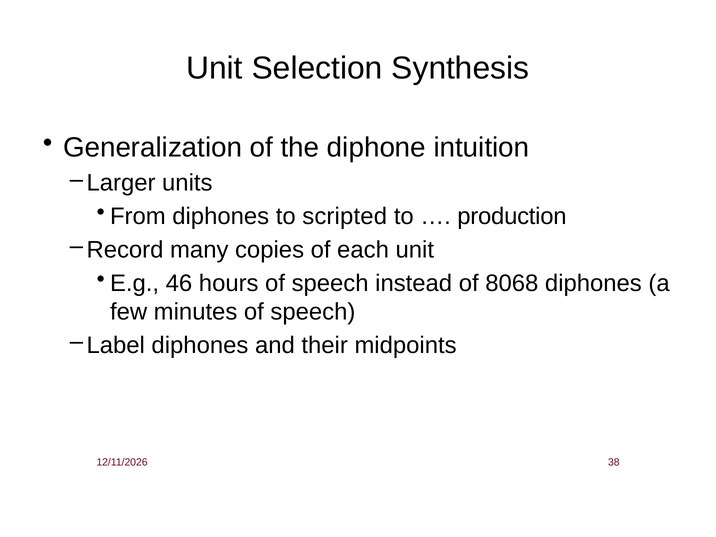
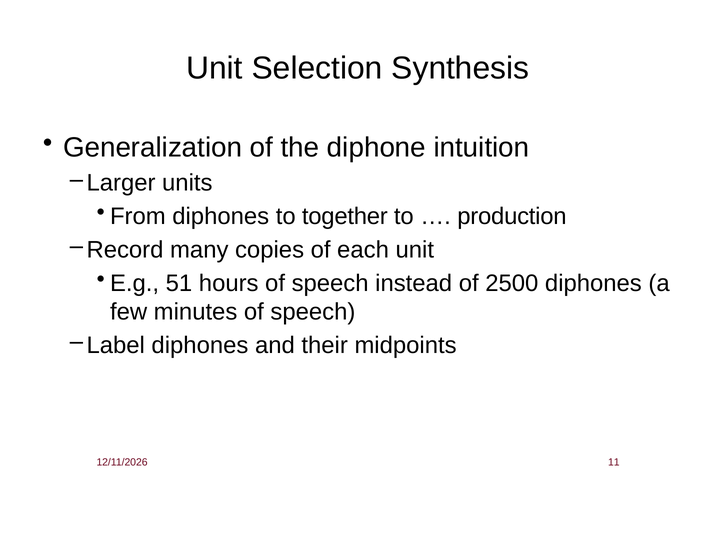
scripted: scripted -> together
46: 46 -> 51
8068: 8068 -> 2500
38: 38 -> 11
